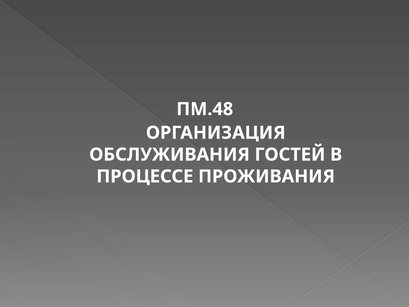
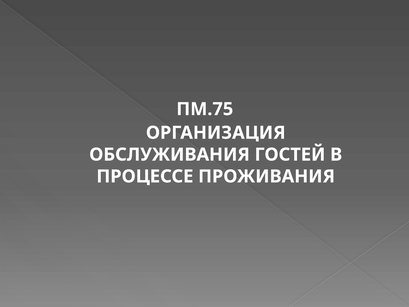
ПМ.48: ПМ.48 -> ПМ.75
